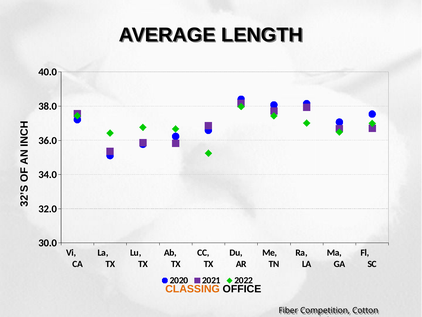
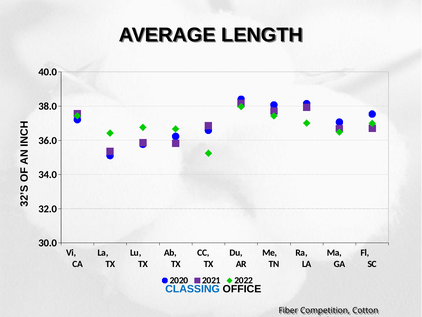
CLASSING colour: orange -> blue
